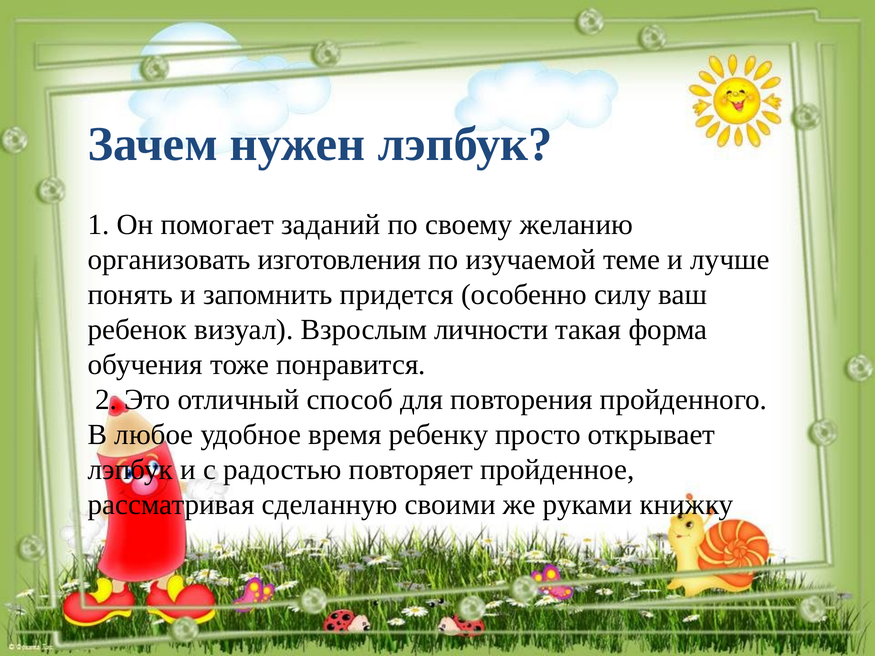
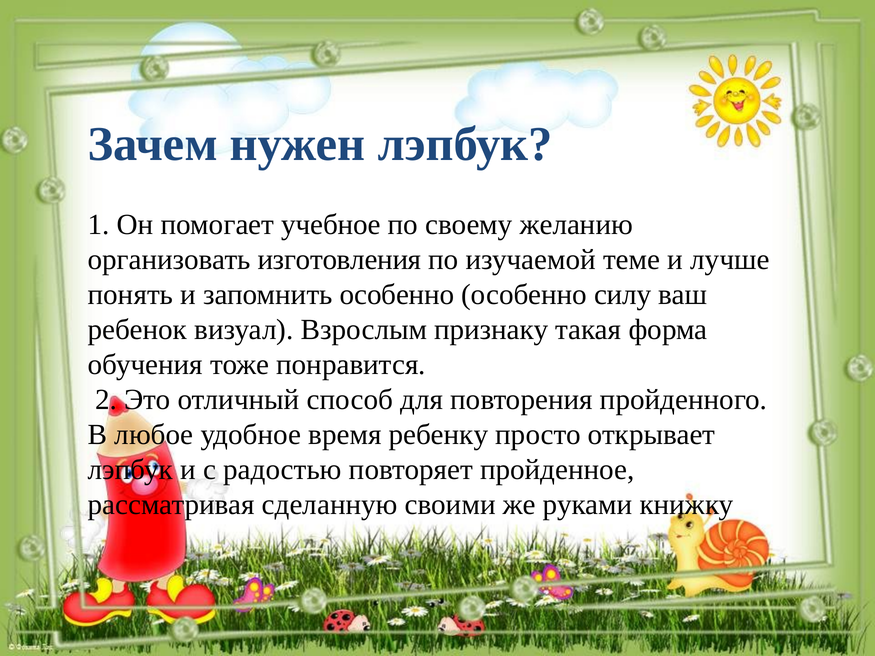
заданий: заданий -> учебное
запомнить придется: придется -> особенно
личности: личности -> признаку
